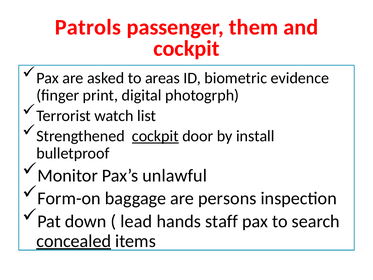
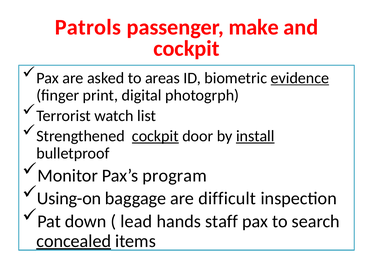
them: them -> make
evidence underline: none -> present
install underline: none -> present
unlawful: unlawful -> program
Form-on: Form-on -> Using-on
persons: persons -> difficult
